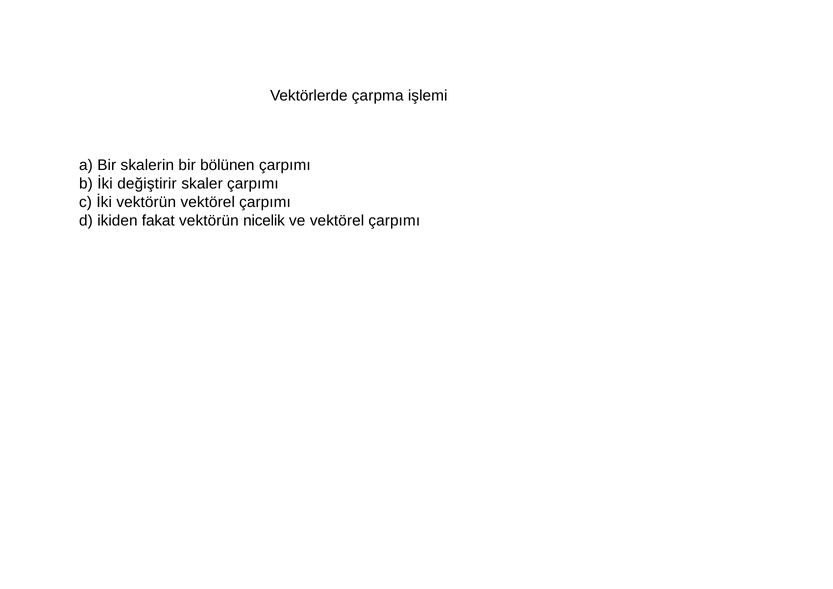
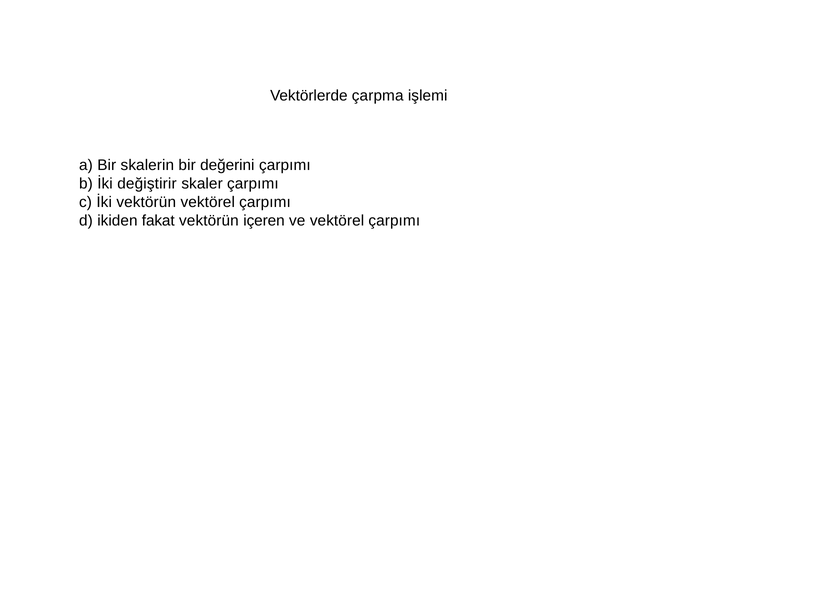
bölünen: bölünen -> değerini
nicelik: nicelik -> içeren
